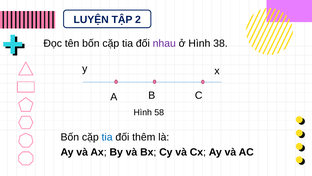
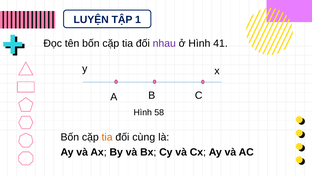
2: 2 -> 1
38: 38 -> 41
tia at (107, 137) colour: blue -> orange
thêm: thêm -> cùng
